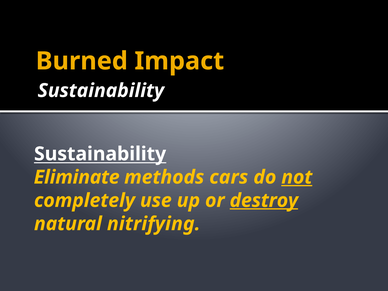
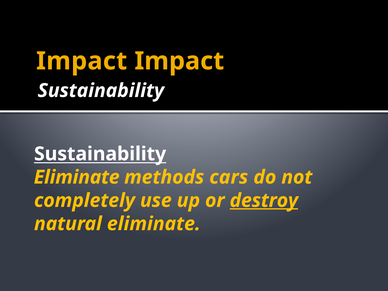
Burned at (82, 61): Burned -> Impact
not underline: present -> none
natural nitrifying: nitrifying -> eliminate
